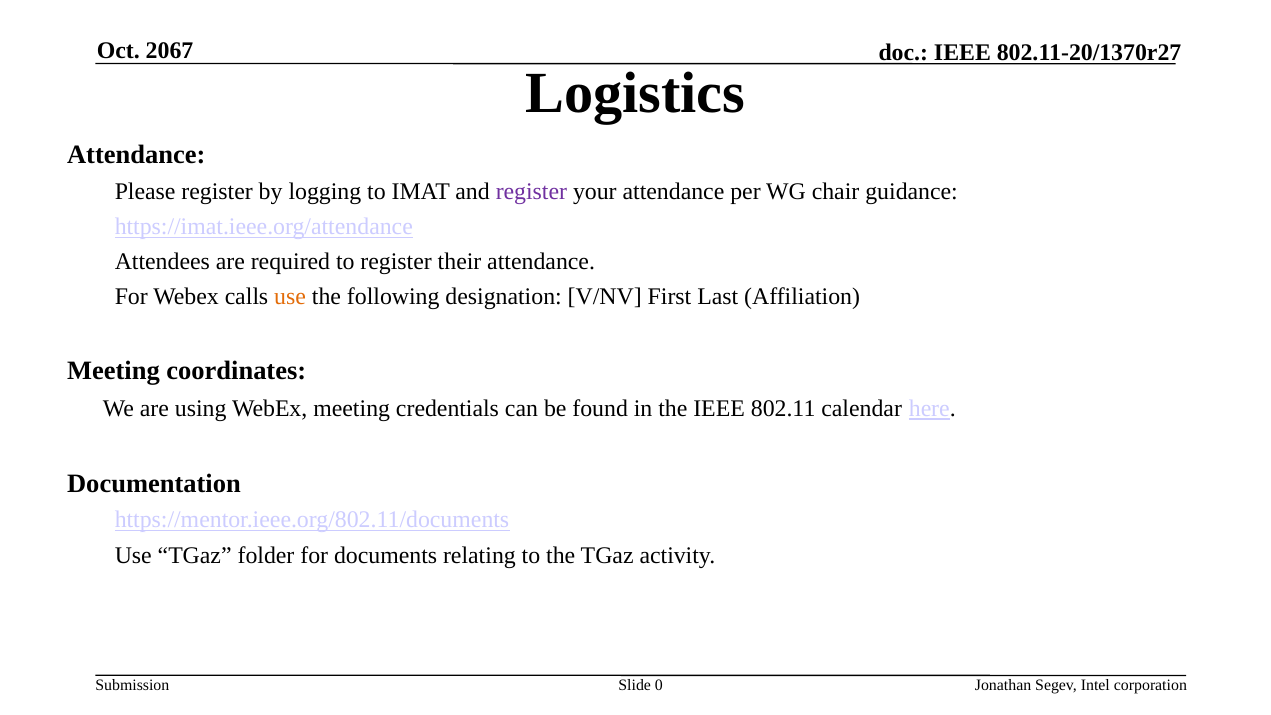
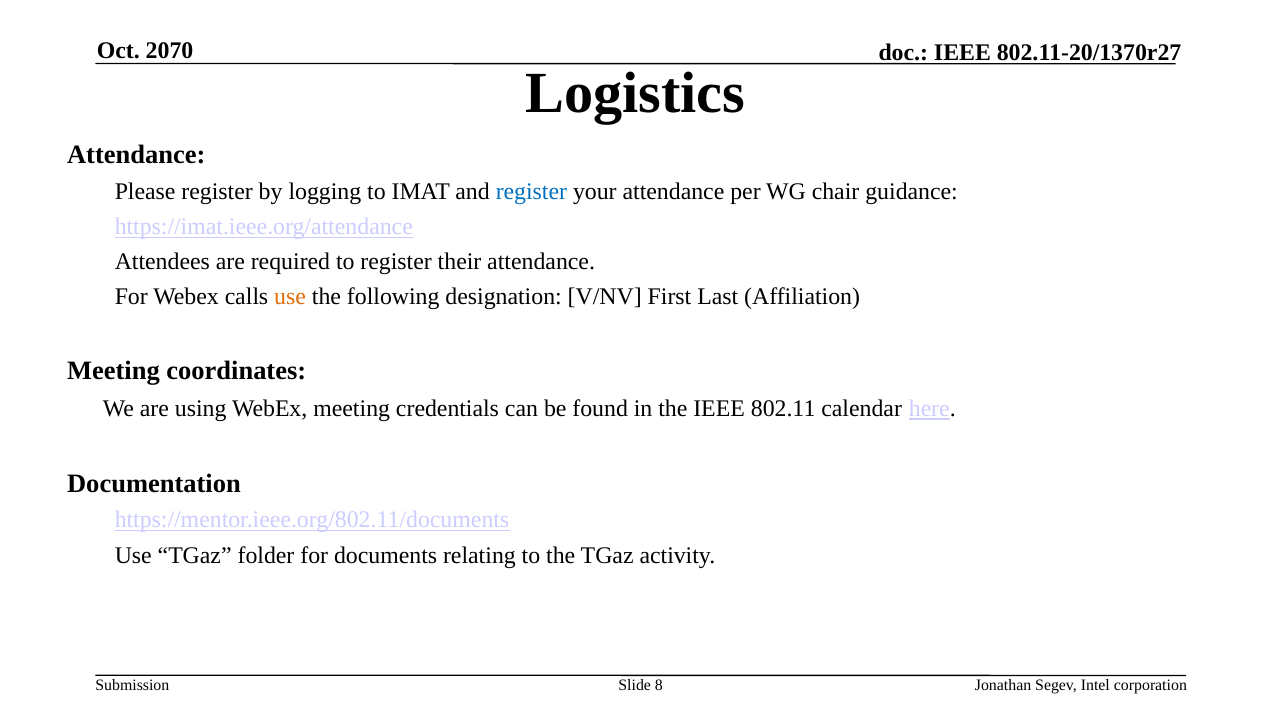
2067: 2067 -> 2070
register at (531, 191) colour: purple -> blue
0: 0 -> 8
